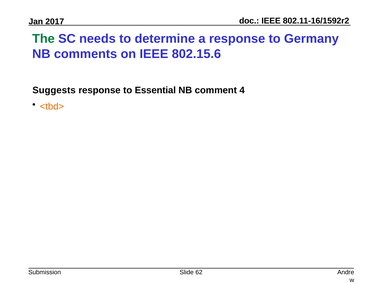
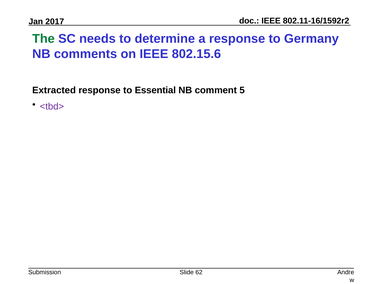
Suggests: Suggests -> Extracted
4: 4 -> 5
<tbd> colour: orange -> purple
